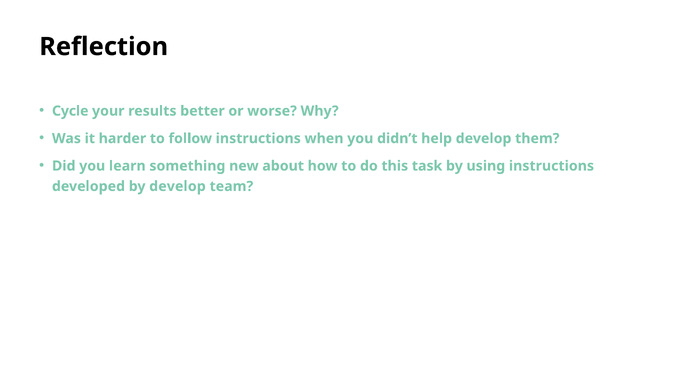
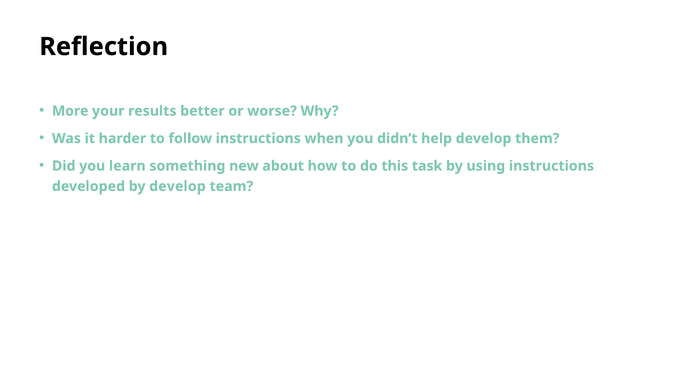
Cycle: Cycle -> More
